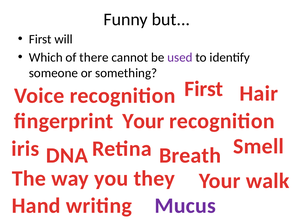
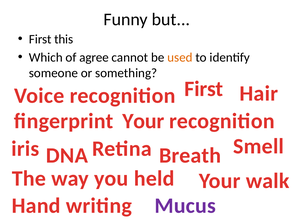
will: will -> this
there: there -> agree
used colour: purple -> orange
they: they -> held
